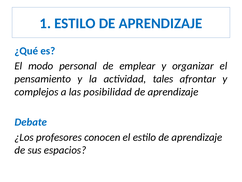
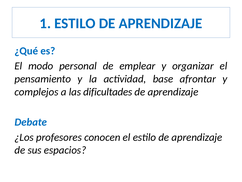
tales: tales -> base
posibilidad: posibilidad -> dificultades
